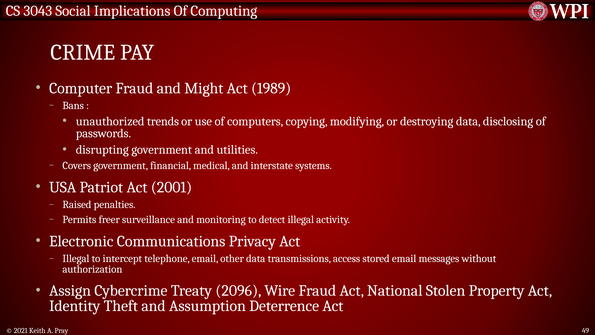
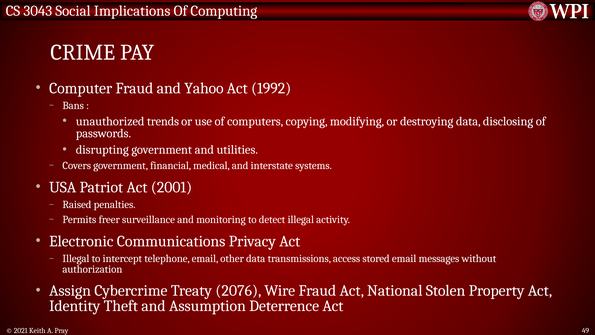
Might: Might -> Yahoo
1989: 1989 -> 1992
2096: 2096 -> 2076
